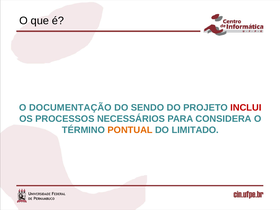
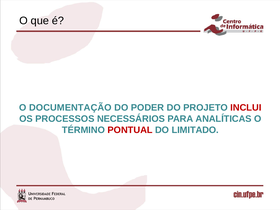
SENDO: SENDO -> PODER
CONSIDERA: CONSIDERA -> ANALÍTICAS
PONTUAL colour: orange -> red
